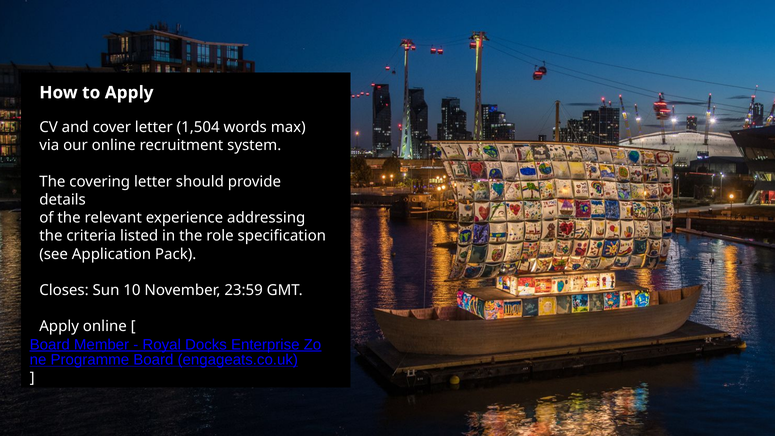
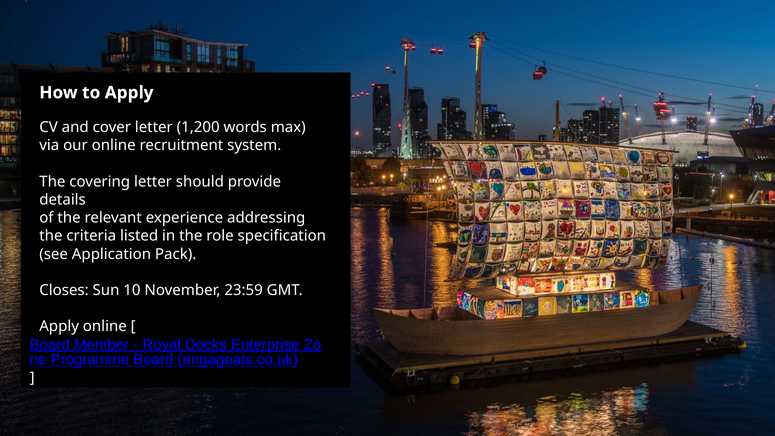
1,504: 1,504 -> 1,200
